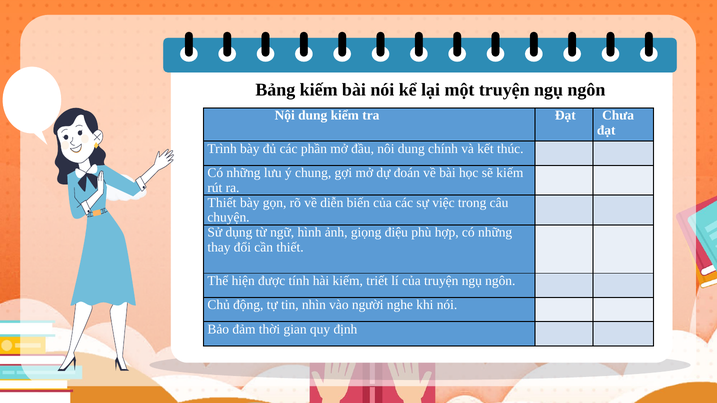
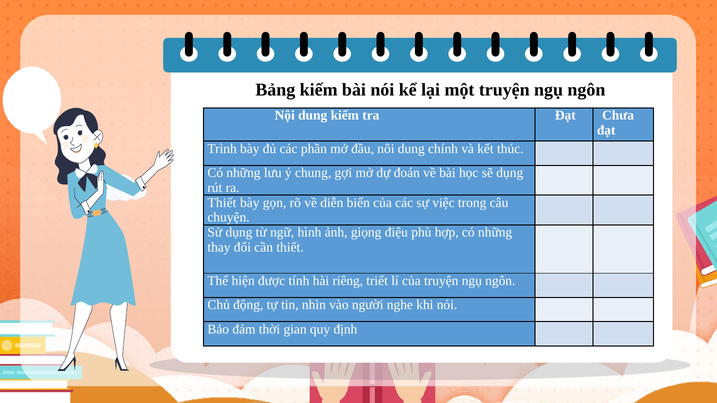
sẽ kiếm: kiếm -> dụng
hài kiếm: kiếm -> riêng
